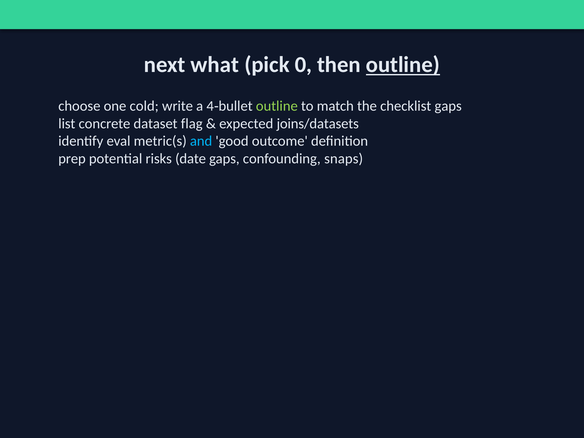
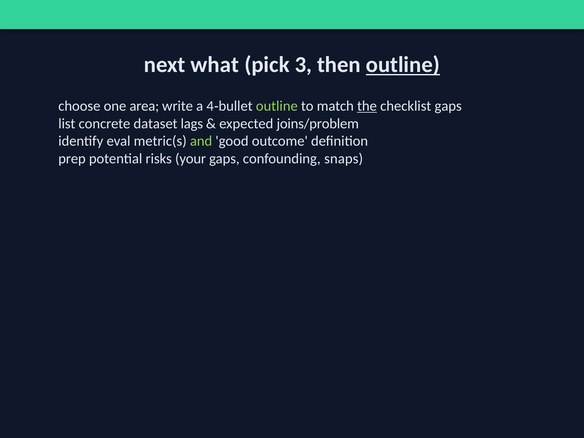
0: 0 -> 3
cold: cold -> area
the underline: none -> present
flag: flag -> lags
joins/datasets: joins/datasets -> joins/problem
and colour: light blue -> light green
date: date -> your
